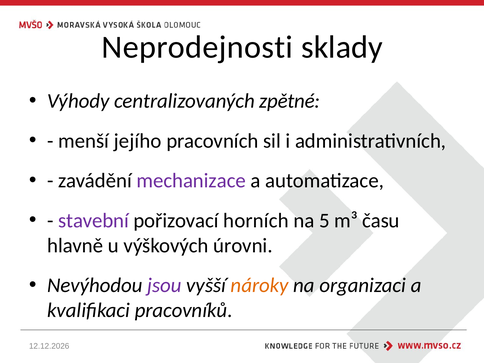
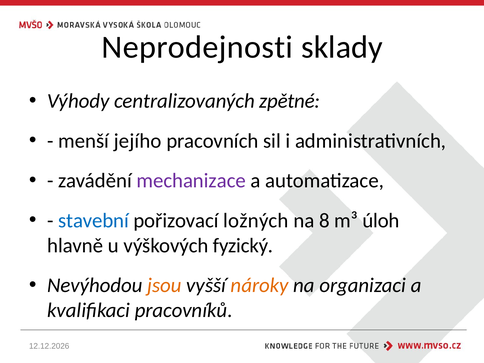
stavební colour: purple -> blue
horních: horních -> ložných
5: 5 -> 8
času: času -> úloh
úrovni: úrovni -> fyzický
jsou colour: purple -> orange
